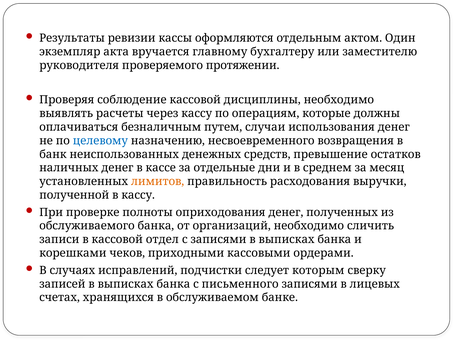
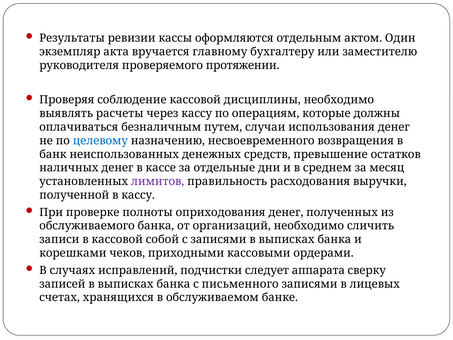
лимитов colour: orange -> purple
отдел: отдел -> собой
которым: которым -> аппарата
